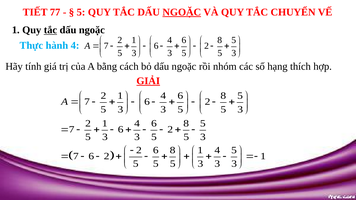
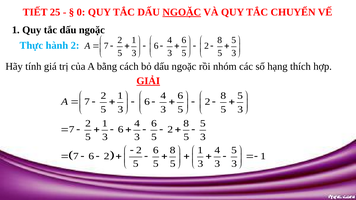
77: 77 -> 25
5 at (81, 12): 5 -> 0
tắc at (50, 30) underline: present -> none
hành 4: 4 -> 2
